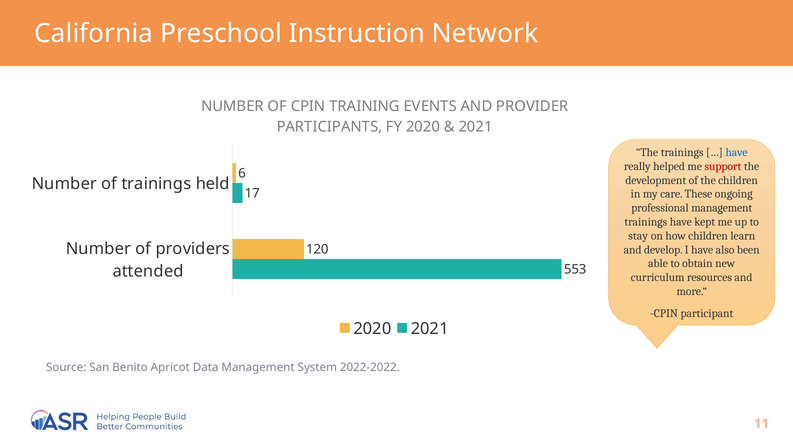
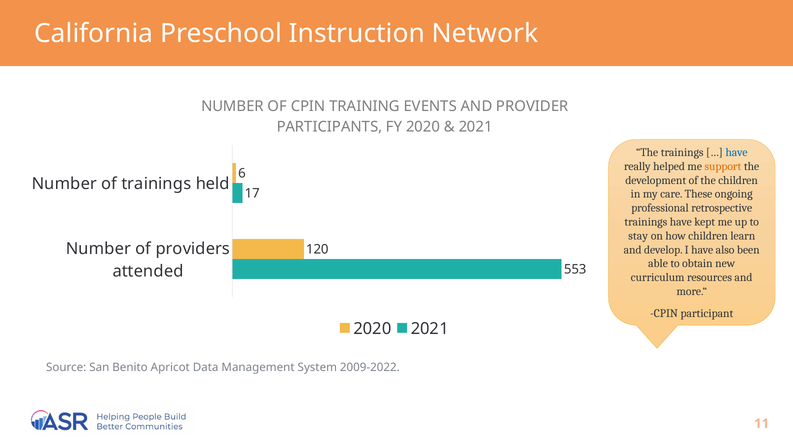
support colour: red -> orange
professional management: management -> retrospective
2022-2022: 2022-2022 -> 2009-2022
